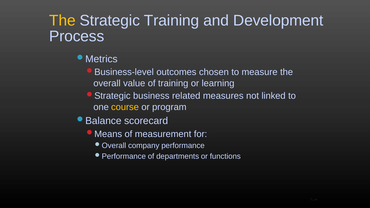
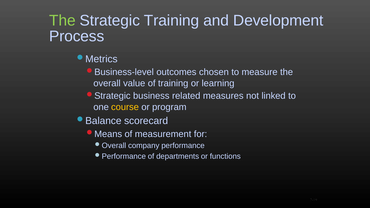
The at (62, 21) colour: yellow -> light green
